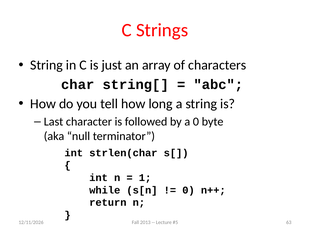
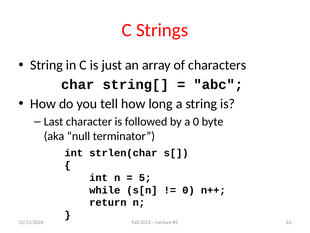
1: 1 -> 5
